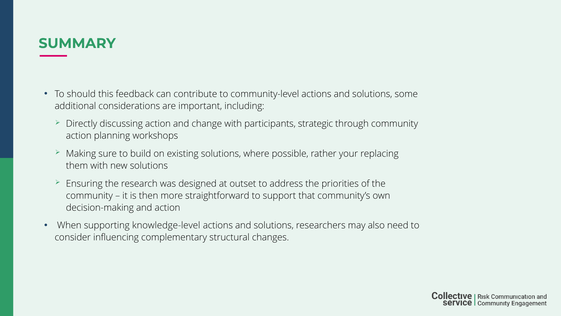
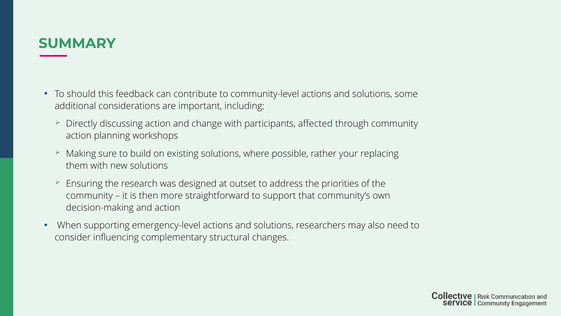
strategic: strategic -> affected
knowledge-level: knowledge-level -> emergency-level
